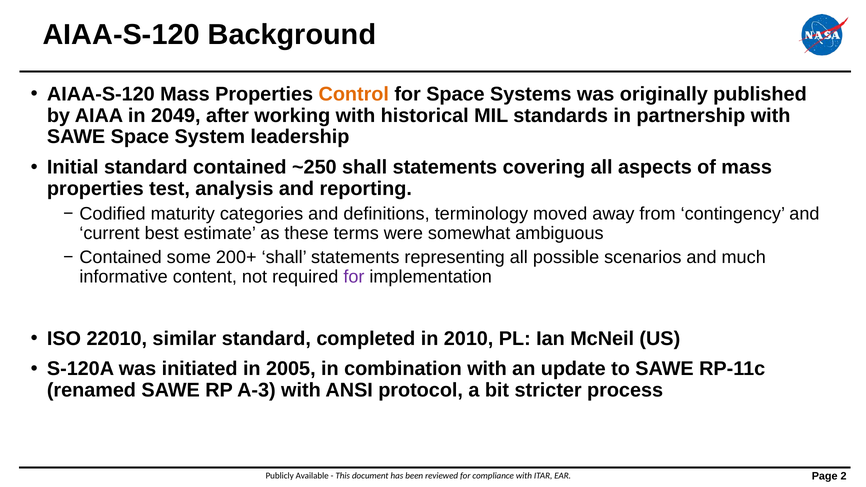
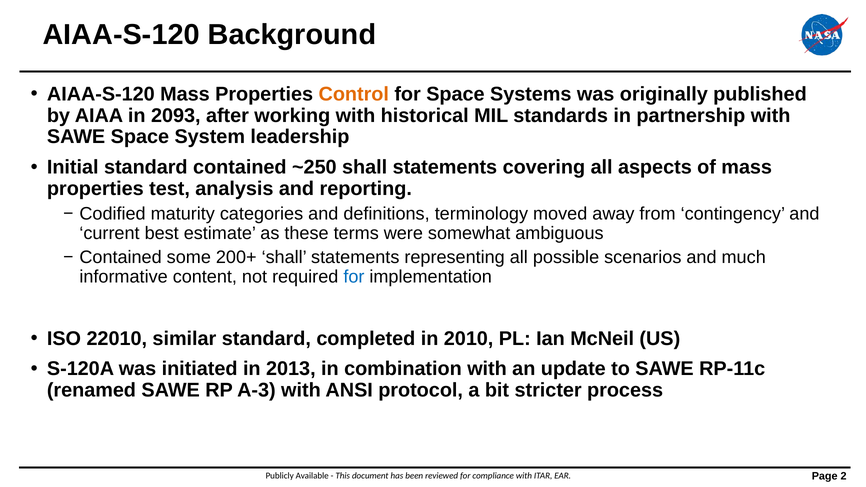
2049: 2049 -> 2093
for at (354, 277) colour: purple -> blue
2005: 2005 -> 2013
